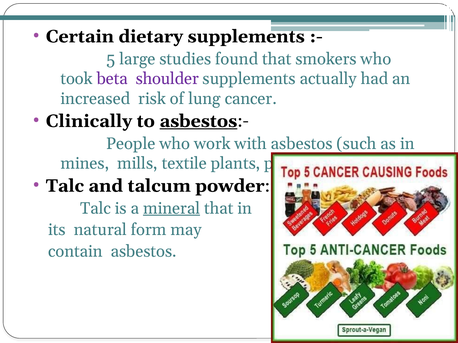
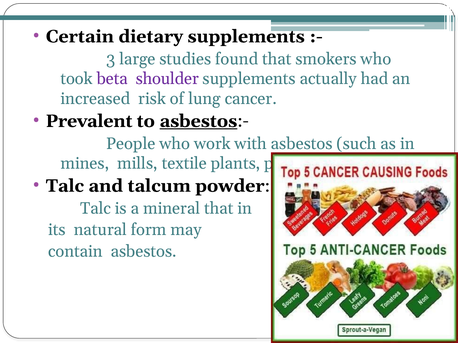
5: 5 -> 3
Clinically: Clinically -> Prevalent
mineral underline: present -> none
